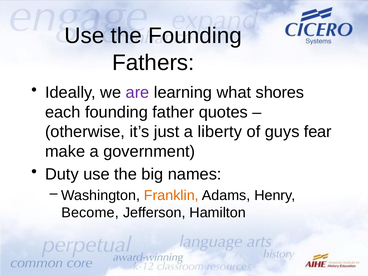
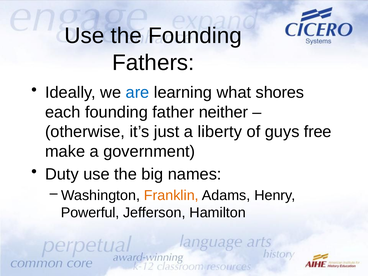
are colour: purple -> blue
quotes: quotes -> neither
fear: fear -> free
Become: Become -> Powerful
